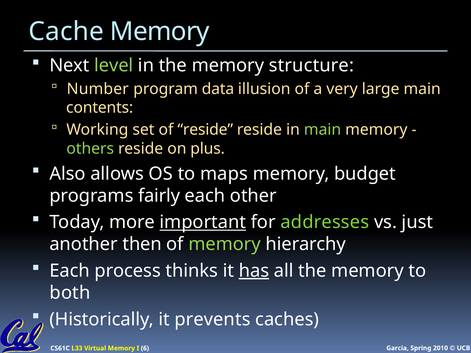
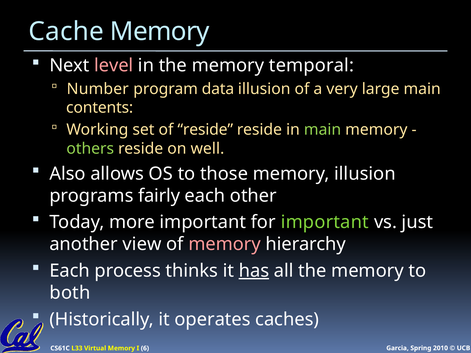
level colour: light green -> pink
structure: structure -> temporal
plus: plus -> well
maps: maps -> those
memory budget: budget -> illusion
important at (203, 222) underline: present -> none
for addresses: addresses -> important
then: then -> view
memory at (225, 244) colour: light green -> pink
prevents: prevents -> operates
